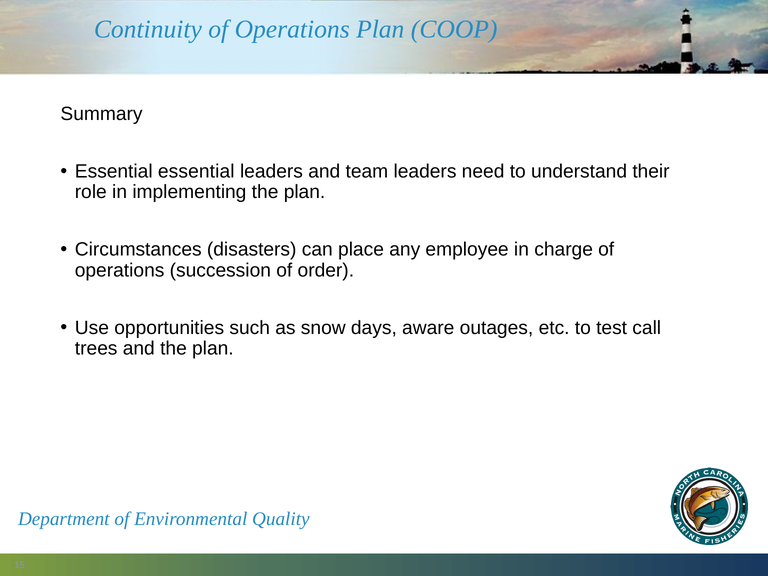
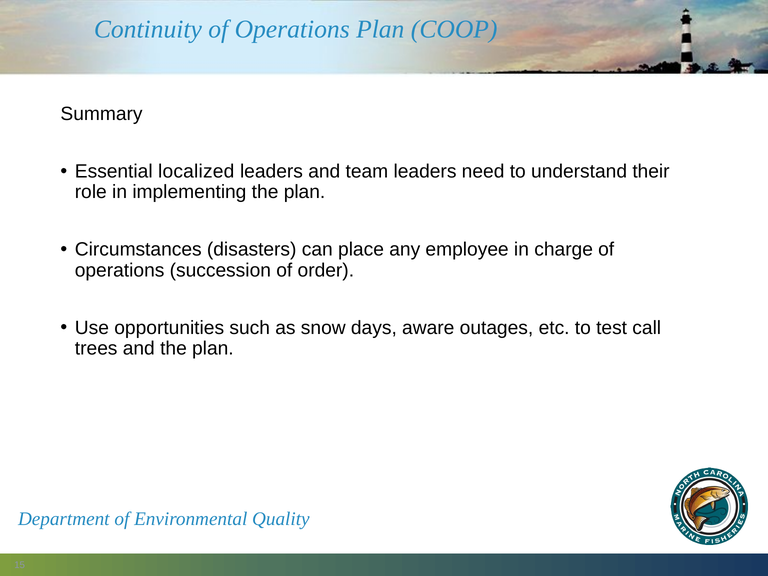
Essential essential: essential -> localized
